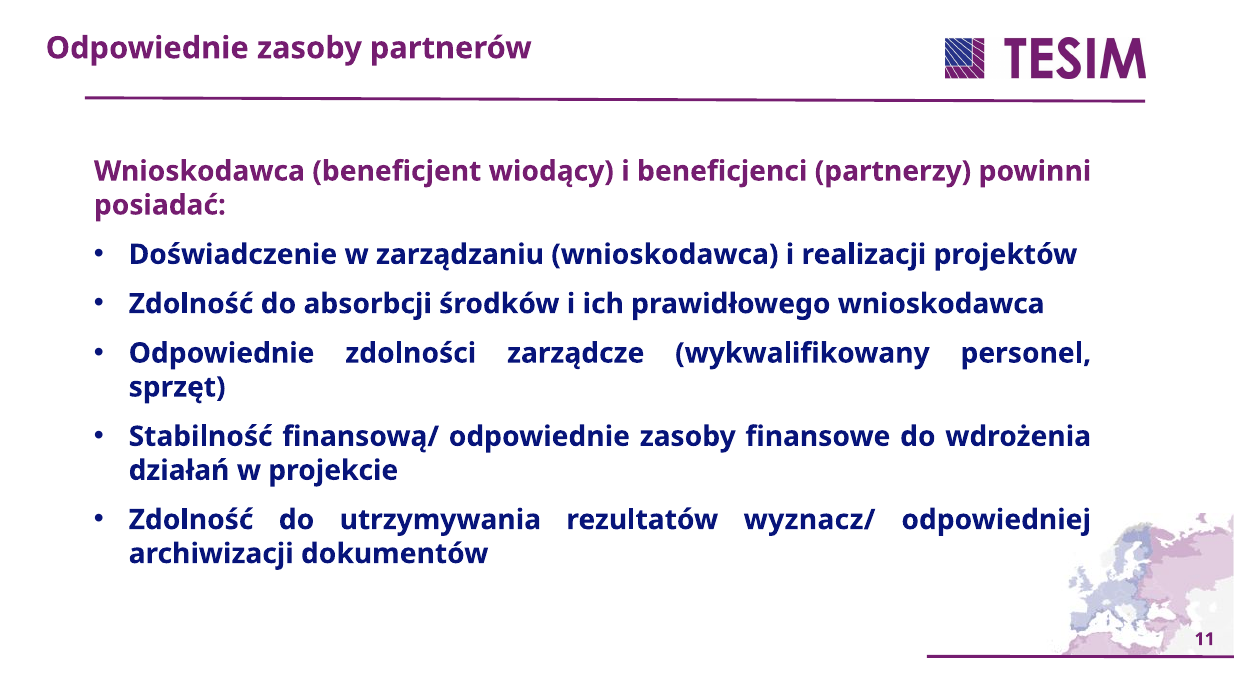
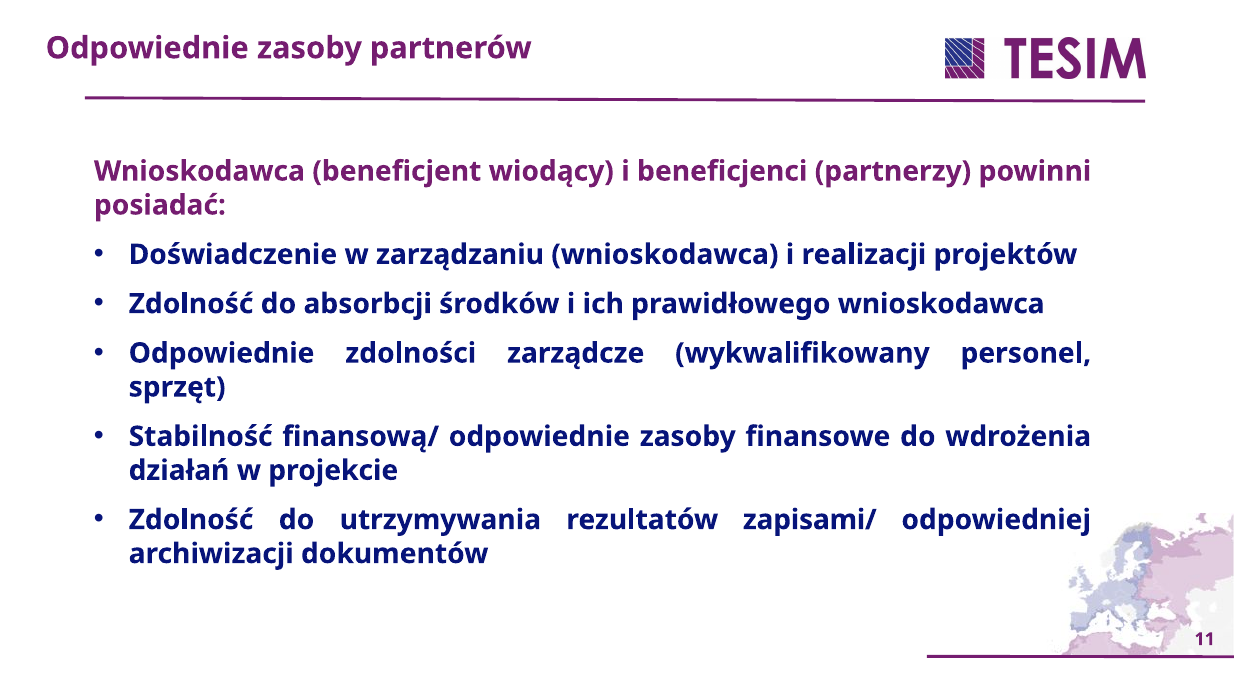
wyznacz/: wyznacz/ -> zapisami/
